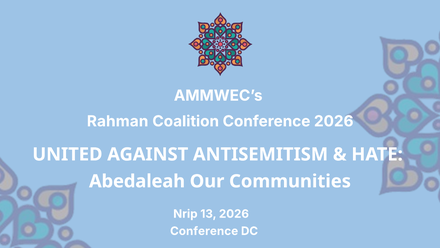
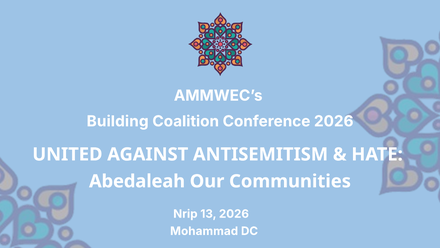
Rahman: Rahman -> Building
Conference at (204, 231): Conference -> Mohammad
